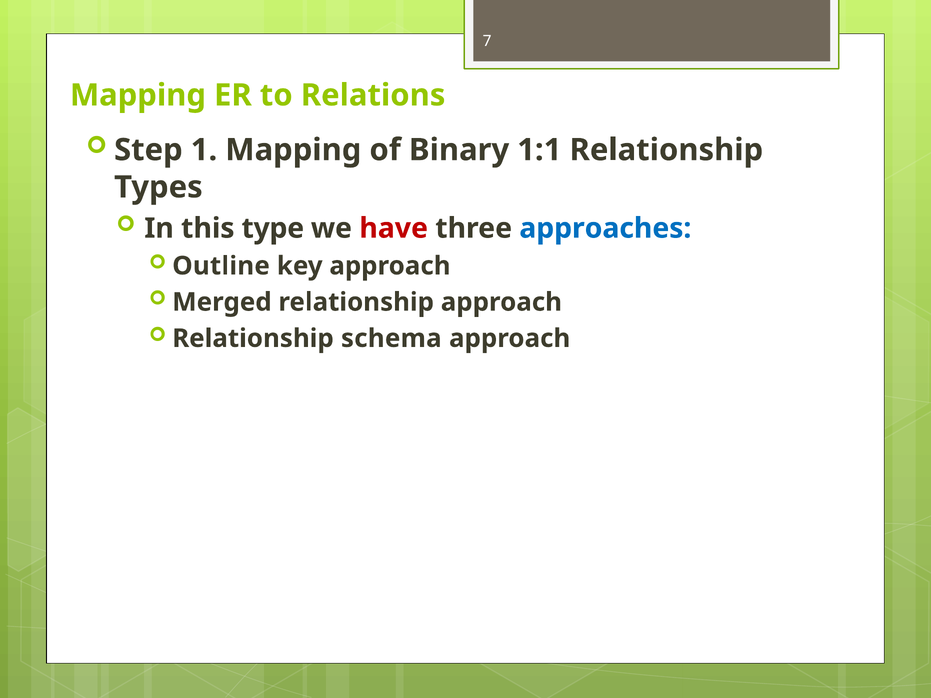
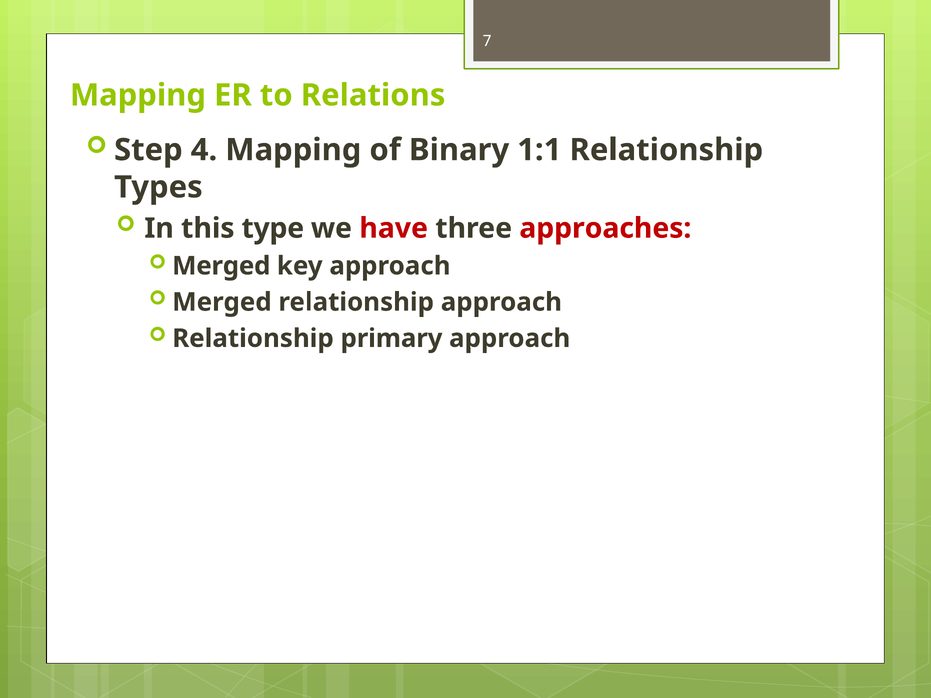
1: 1 -> 4
approaches colour: blue -> red
Outline at (221, 266): Outline -> Merged
schema: schema -> primary
